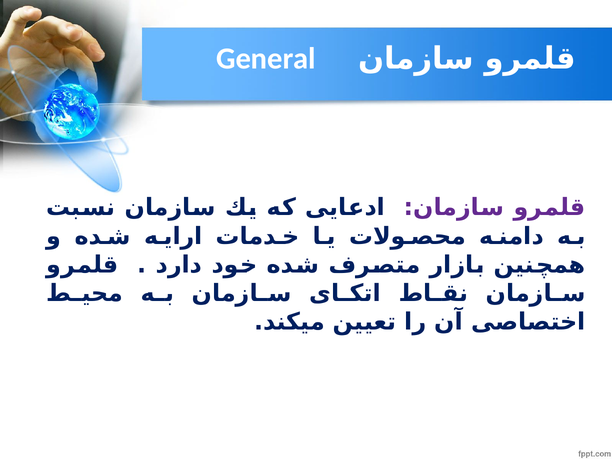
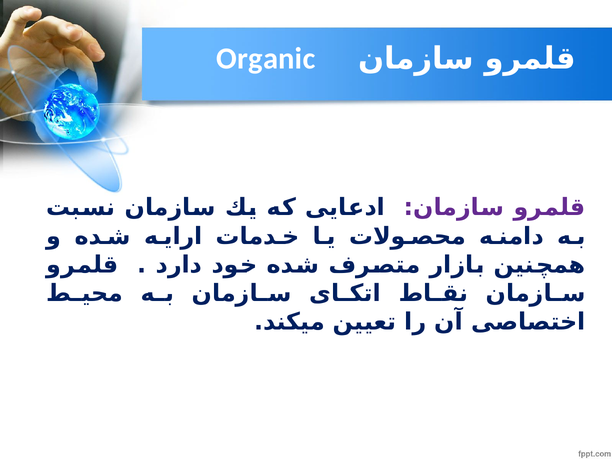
General: General -> Organic
